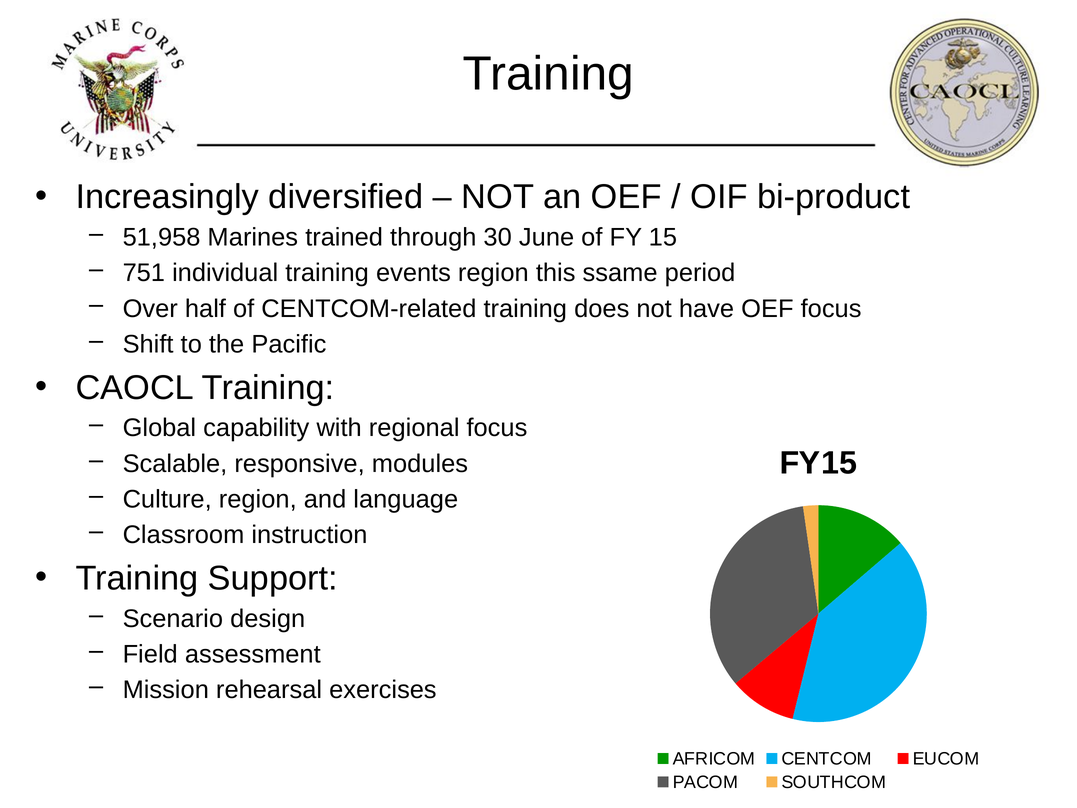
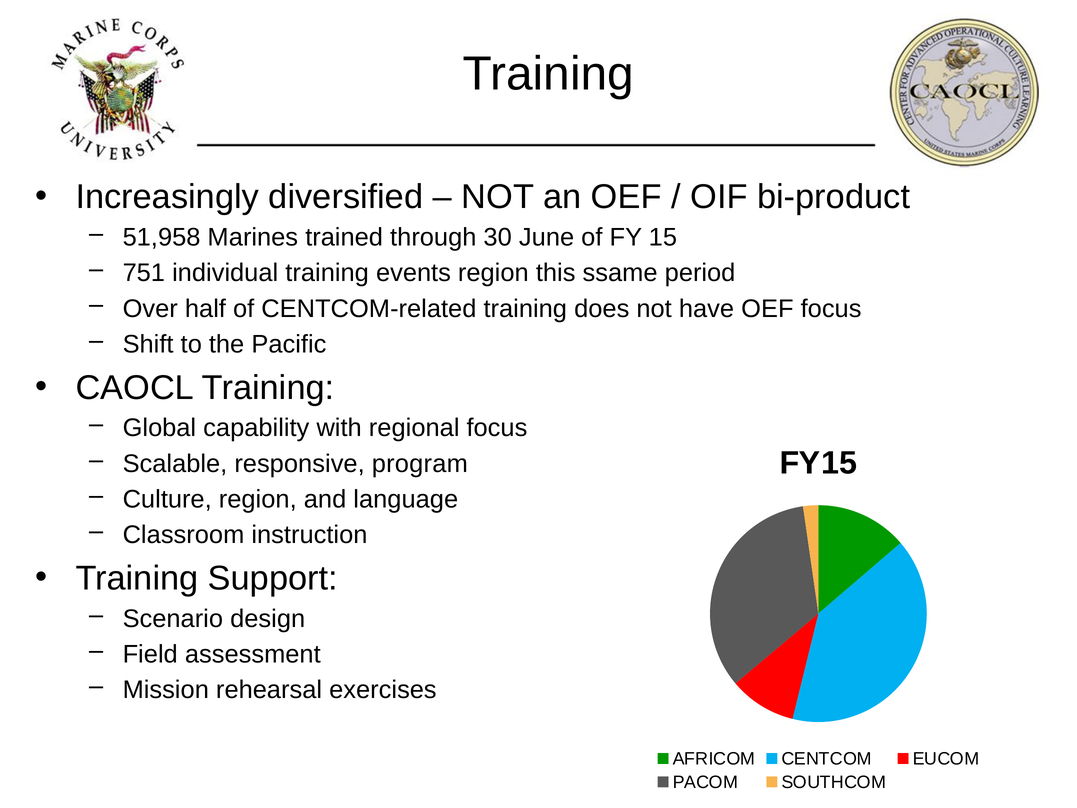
modules: modules -> program
